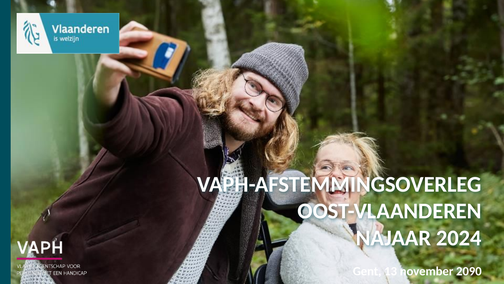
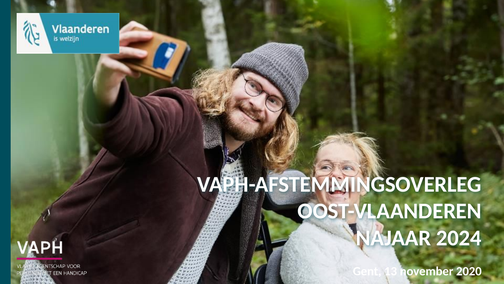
2090: 2090 -> 2020
